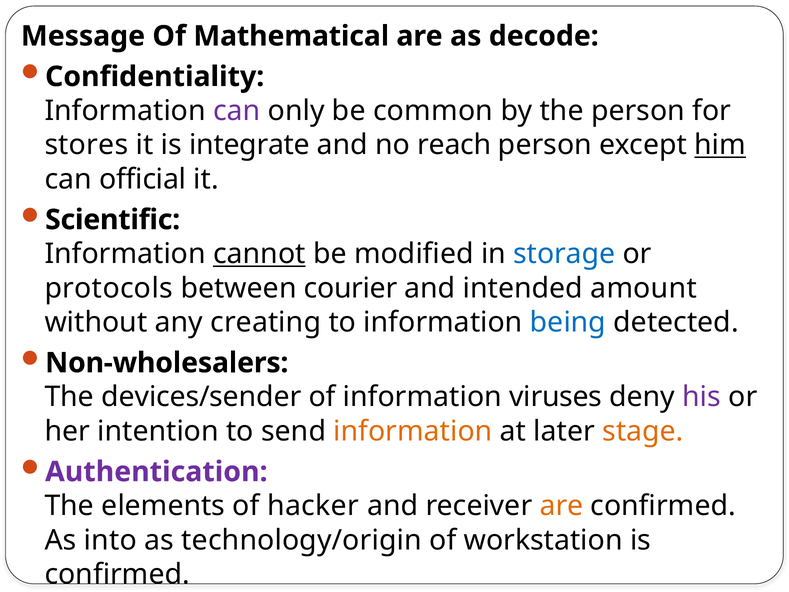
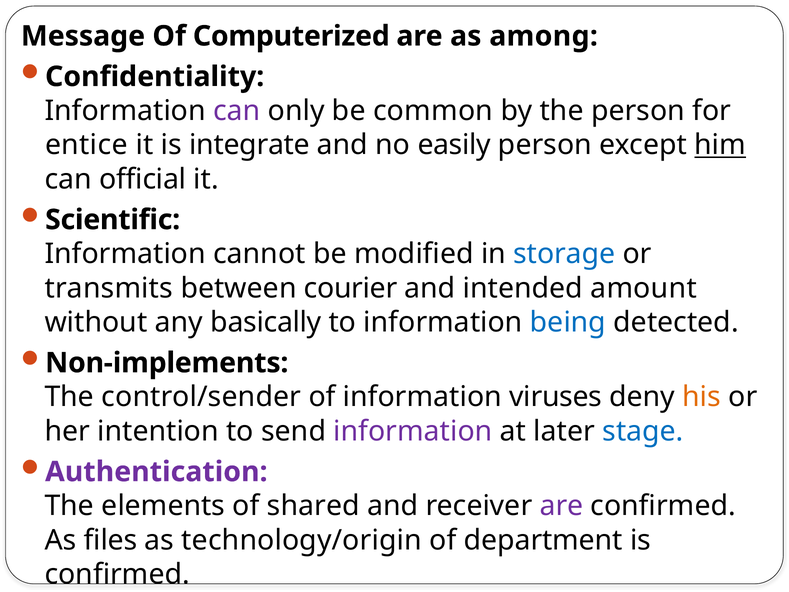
Mathematical: Mathematical -> Computerized
decode: decode -> among
stores: stores -> entice
reach: reach -> easily
cannot underline: present -> none
protocols: protocols -> transmits
creating: creating -> basically
Non-wholesalers: Non-wholesalers -> Non-implements
devices/sender: devices/sender -> control/sender
his colour: purple -> orange
information at (413, 431) colour: orange -> purple
stage colour: orange -> blue
hacker: hacker -> shared
are at (561, 506) colour: orange -> purple
into: into -> files
workstation: workstation -> department
